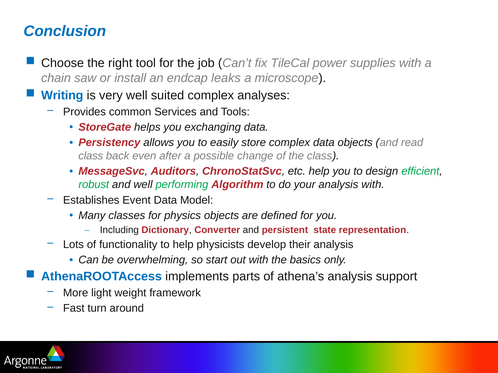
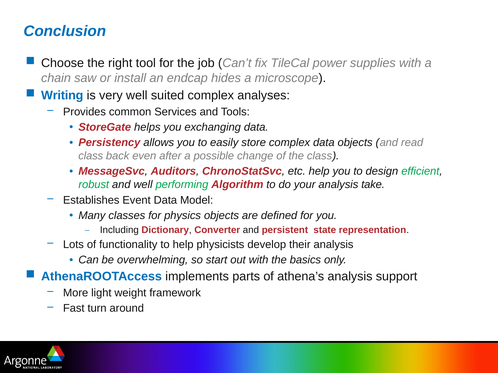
leaks: leaks -> hides
analysis with: with -> take
